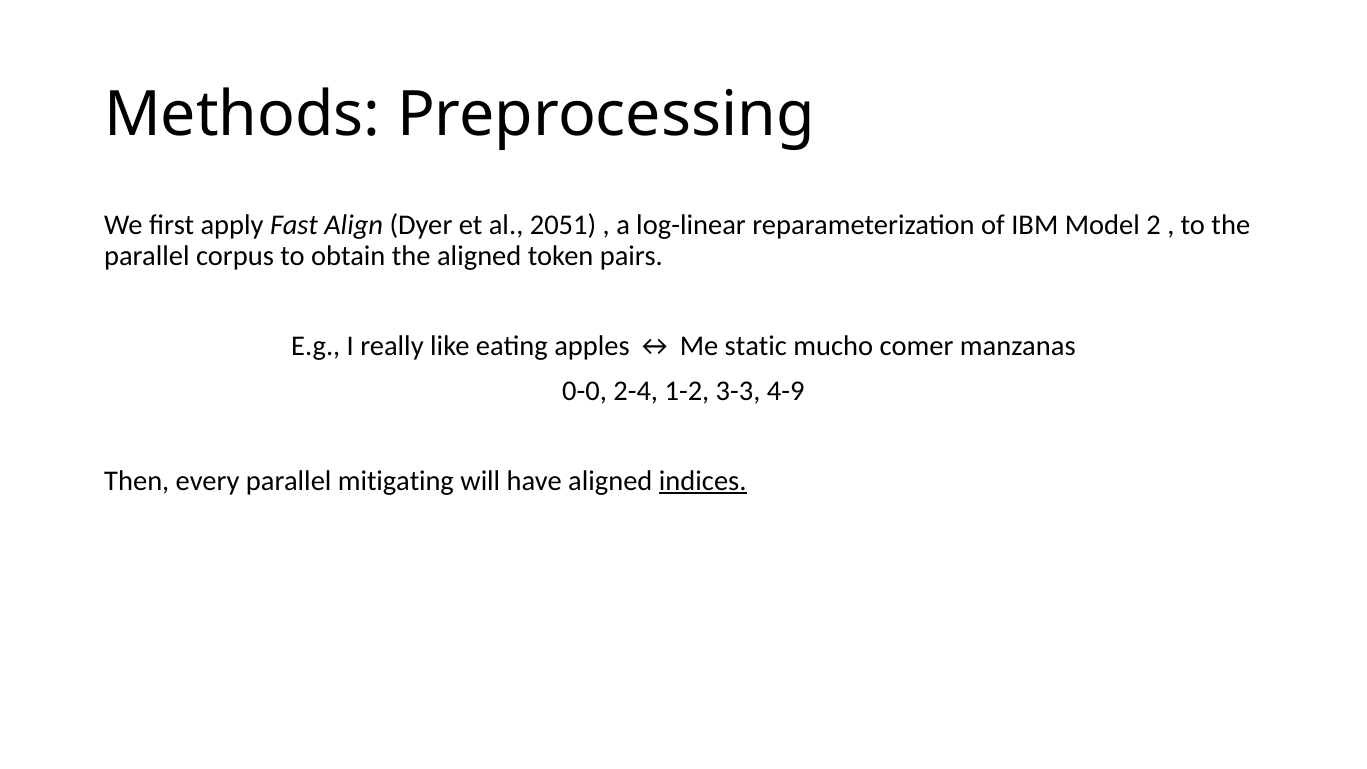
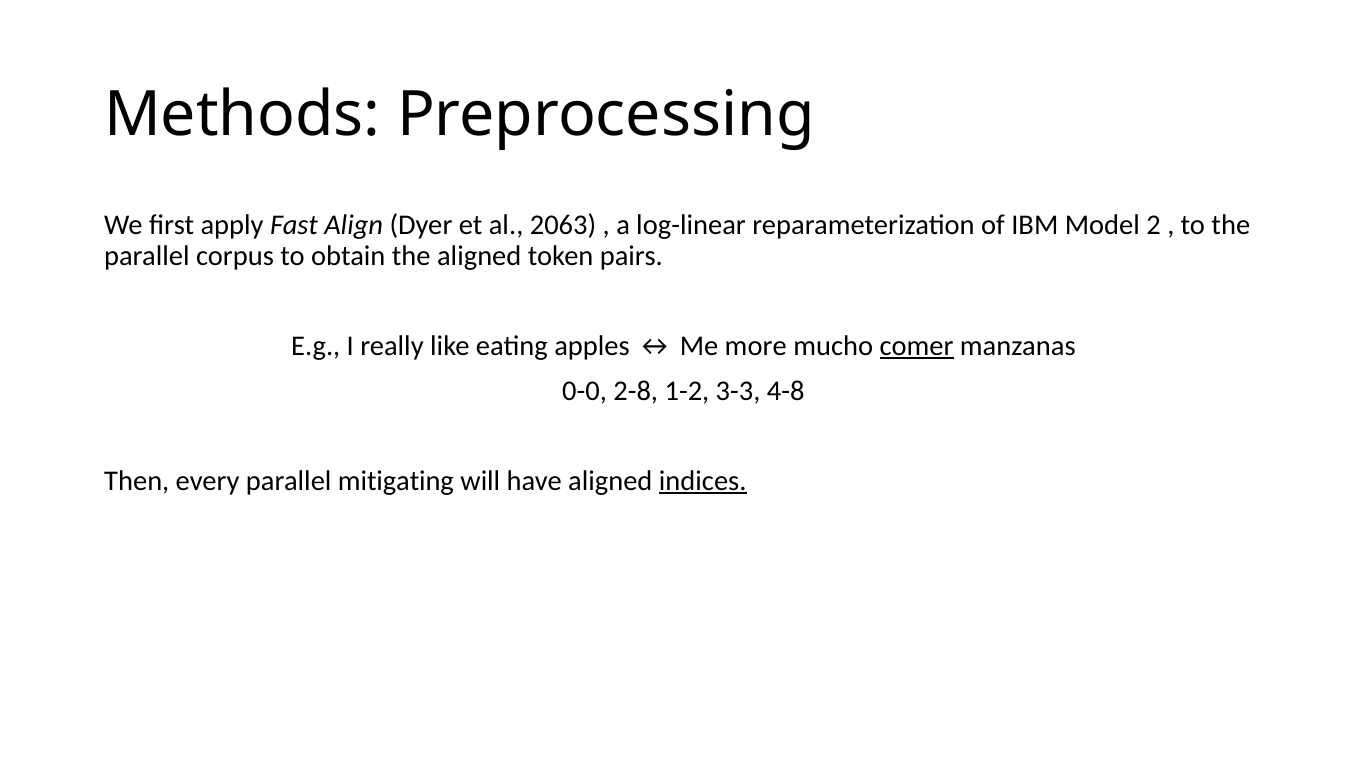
2051: 2051 -> 2063
static: static -> more
comer underline: none -> present
2-4: 2-4 -> 2-8
4-9: 4-9 -> 4-8
